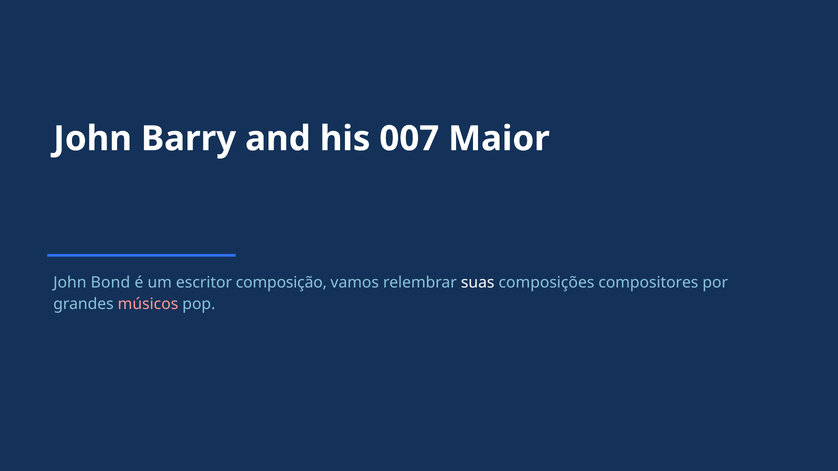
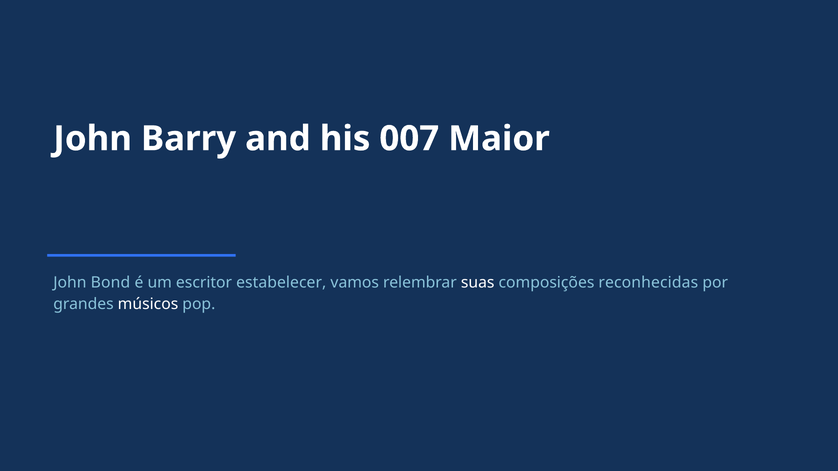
composição: composição -> estabelecer
compositores: compositores -> reconhecidas
músicos colour: pink -> white
